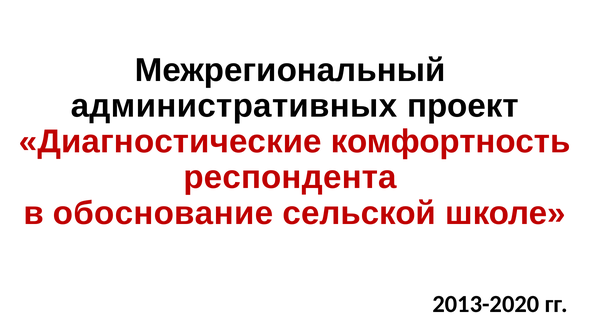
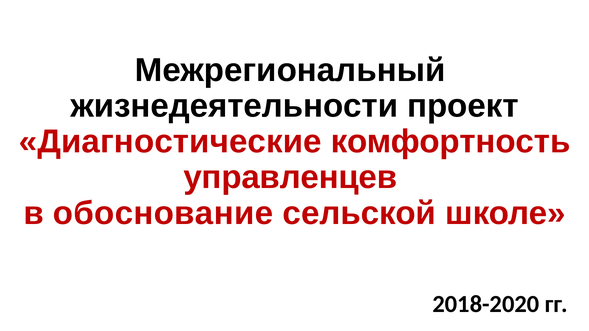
административных: административных -> жизнедеятельности
респондента: респондента -> управленцев
2013-2020: 2013-2020 -> 2018-2020
